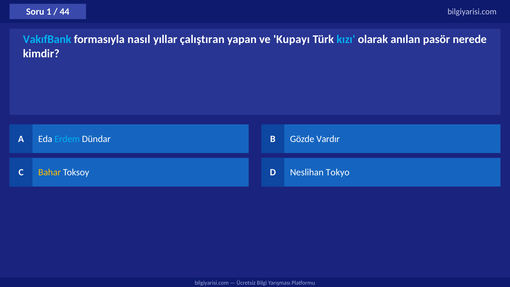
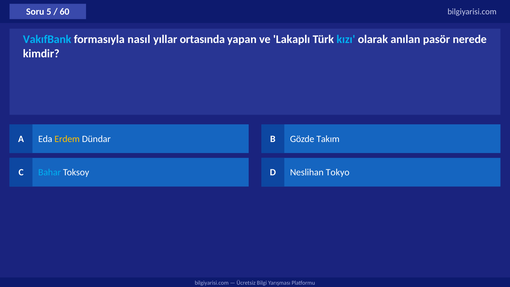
1: 1 -> 5
44: 44 -> 60
çalıştıran: çalıştıran -> ortasında
Kupayı: Kupayı -> Lakaplı
Erdem colour: light blue -> yellow
Vardır: Vardır -> Takım
Bahar colour: yellow -> light blue
